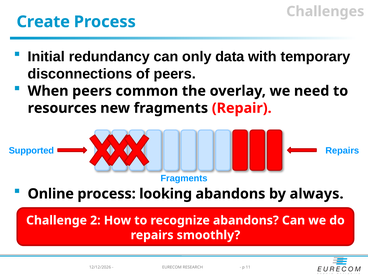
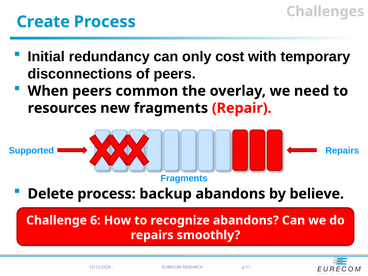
data: data -> cost
Online: Online -> Delete
looking: looking -> backup
always: always -> believe
2: 2 -> 6
